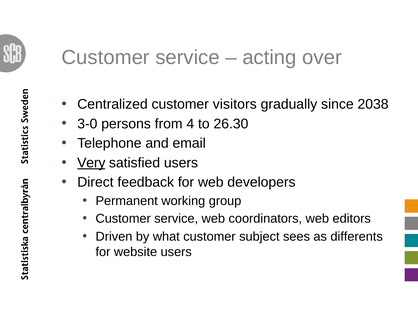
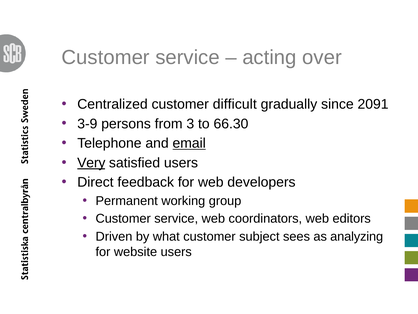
visitors: visitors -> difficult
2038: 2038 -> 2091
3-0: 3-0 -> 3-9
4: 4 -> 3
26.30: 26.30 -> 66.30
email underline: none -> present
differents: differents -> analyzing
